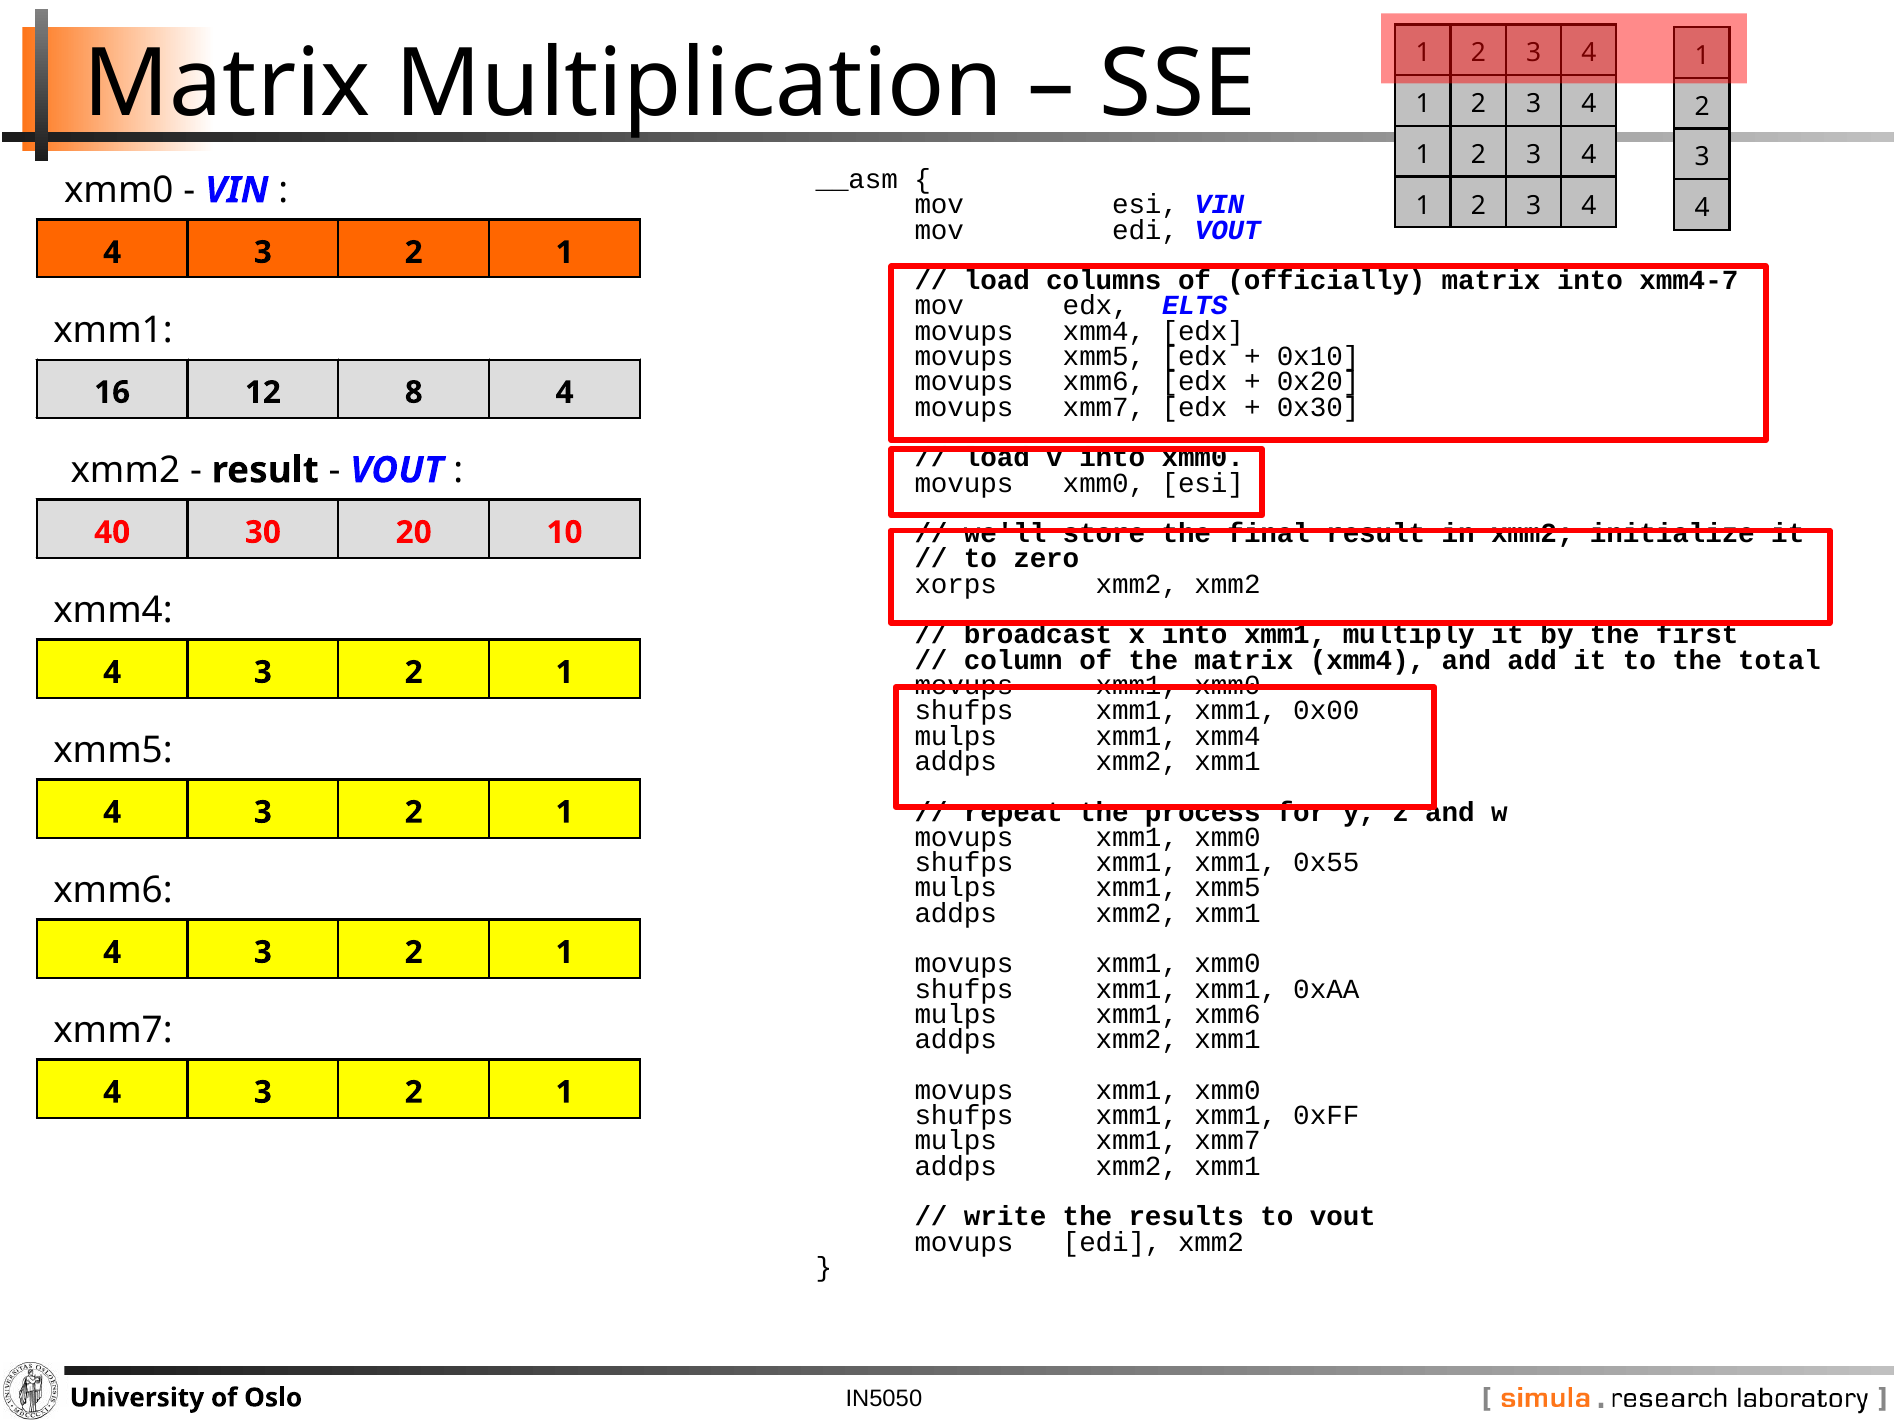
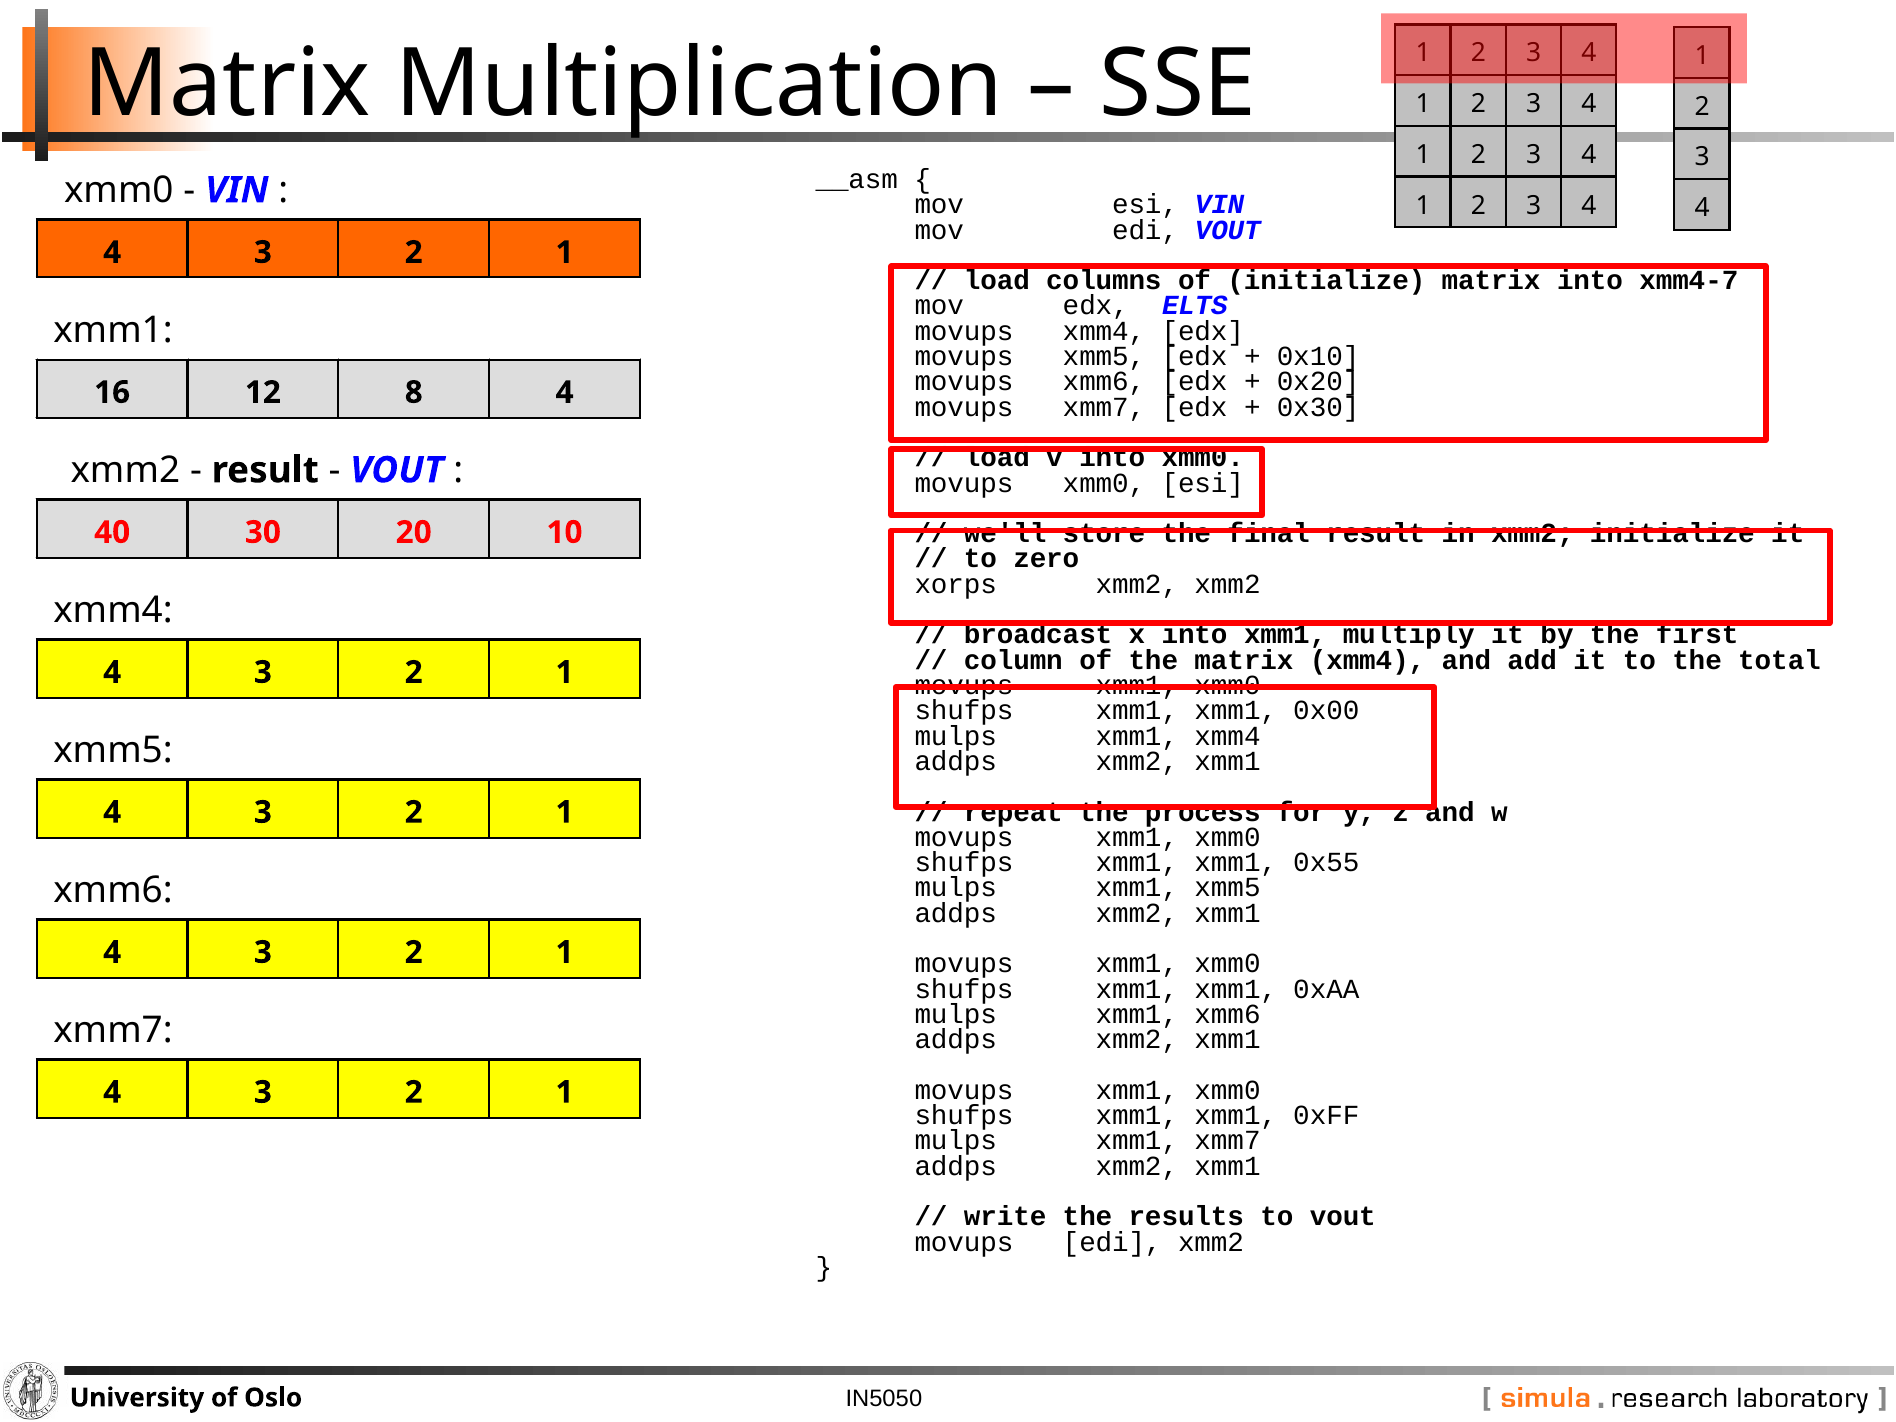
of officially: officially -> initialize
